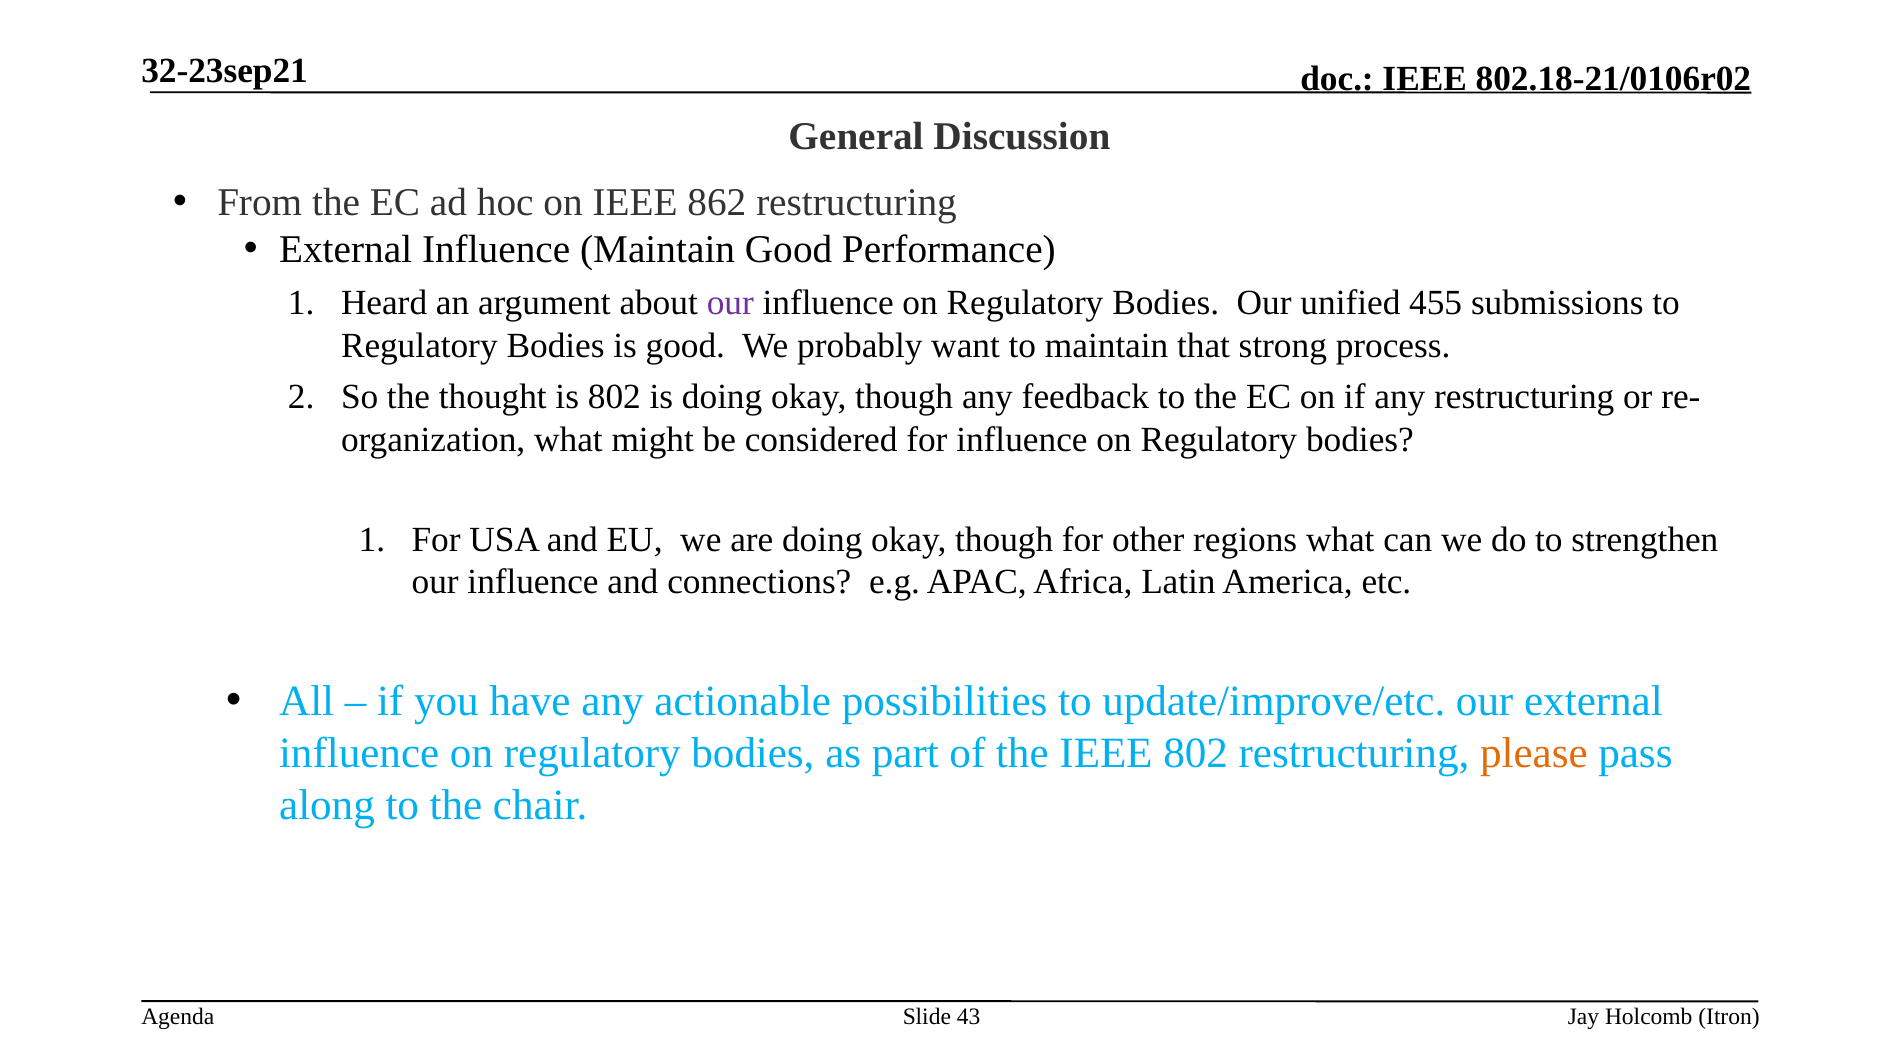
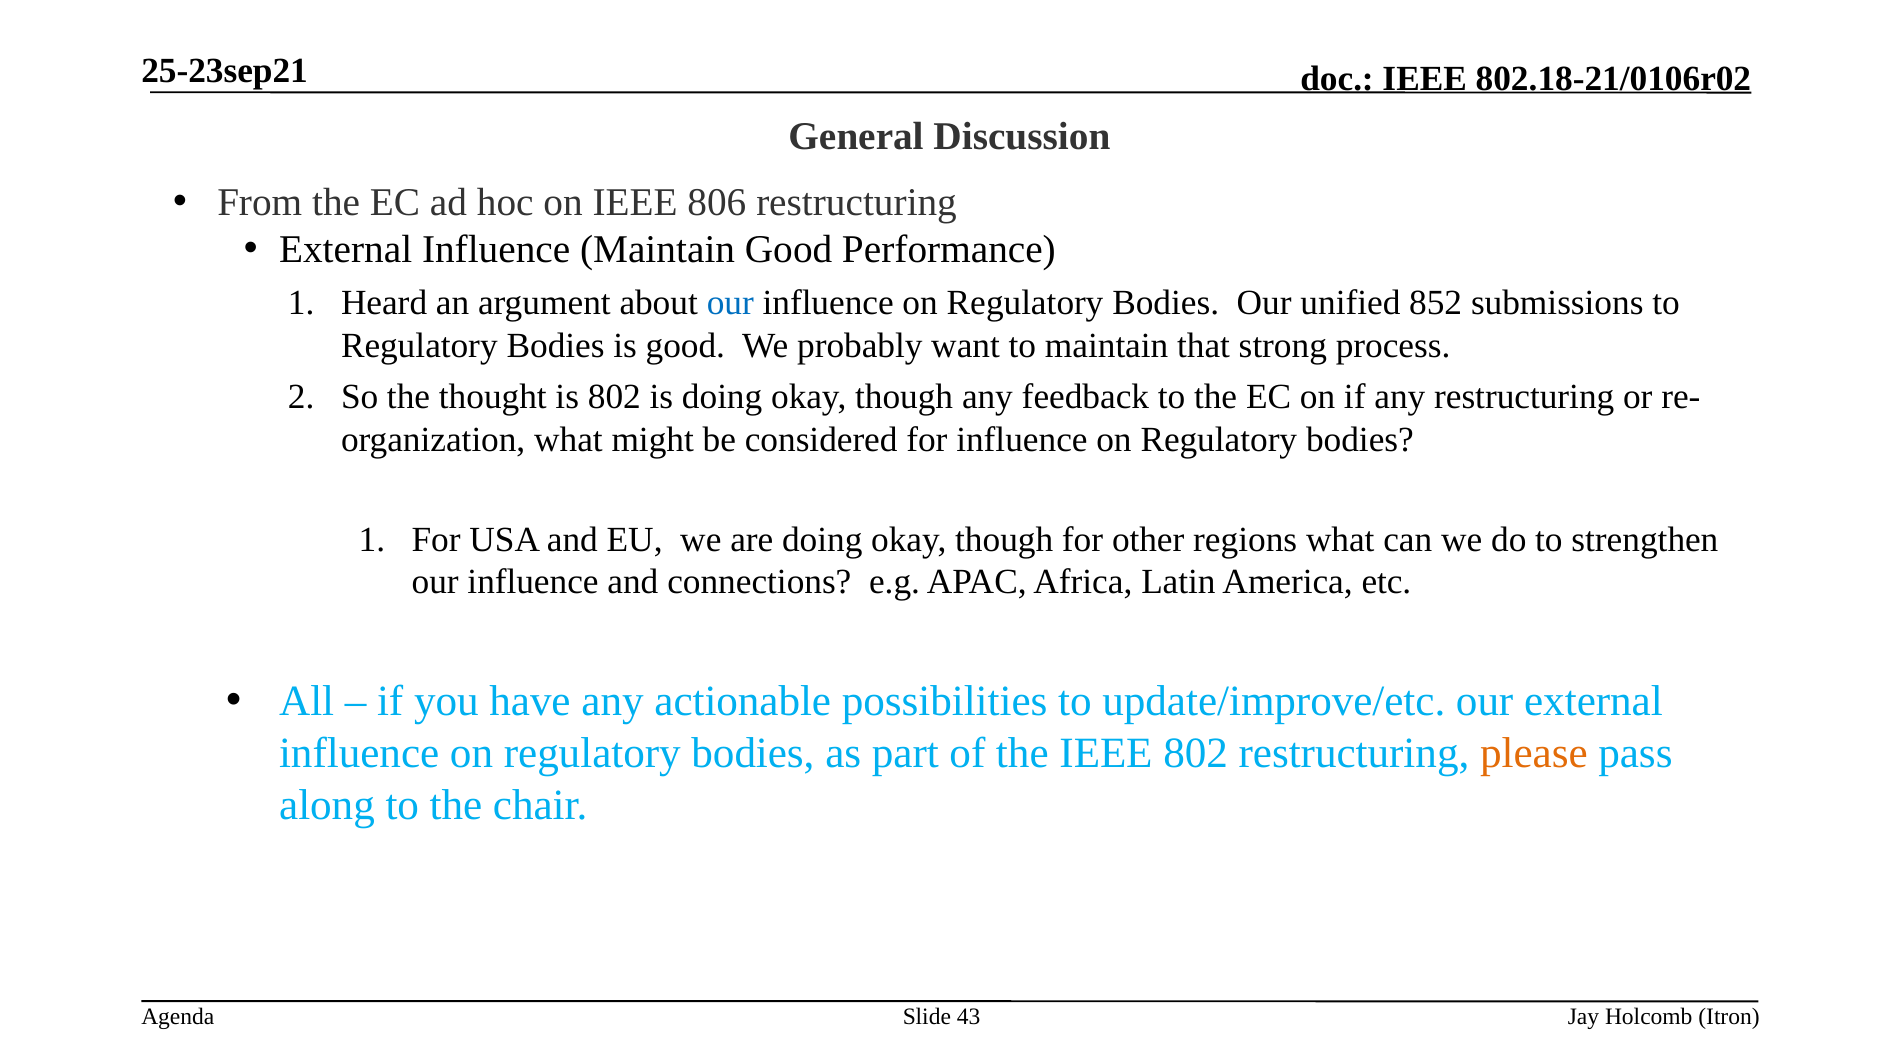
32-23sep21: 32-23sep21 -> 25-23sep21
862: 862 -> 806
our at (730, 303) colour: purple -> blue
455: 455 -> 852
